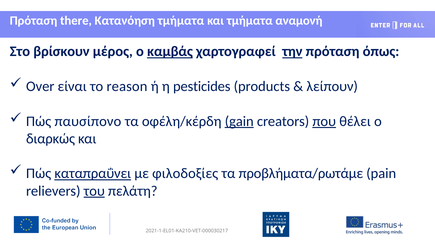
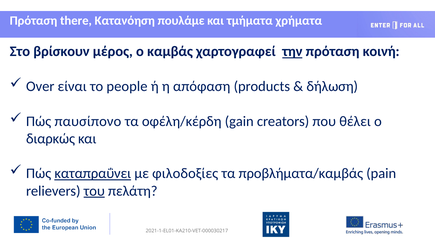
Κατανόηση τμήματα: τμήματα -> πουλάμε
αναμονή: αναμονή -> χρήματα
καμβάς underline: present -> none
όπως: όπως -> κοινή
reason: reason -> people
pesticides: pesticides -> απόφαση
λείπουν: λείπουν -> δήλωση
gain underline: present -> none
που underline: present -> none
προβλήματα/ρωτάμε: προβλήματα/ρωτάμε -> προβλήματα/καμβάς
